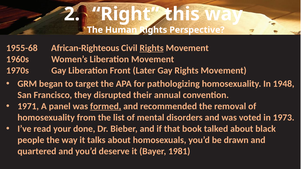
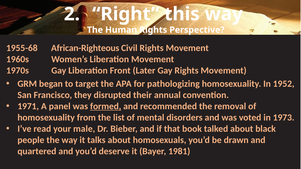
Rights at (152, 48) underline: present -> none
1948: 1948 -> 1952
done: done -> male
